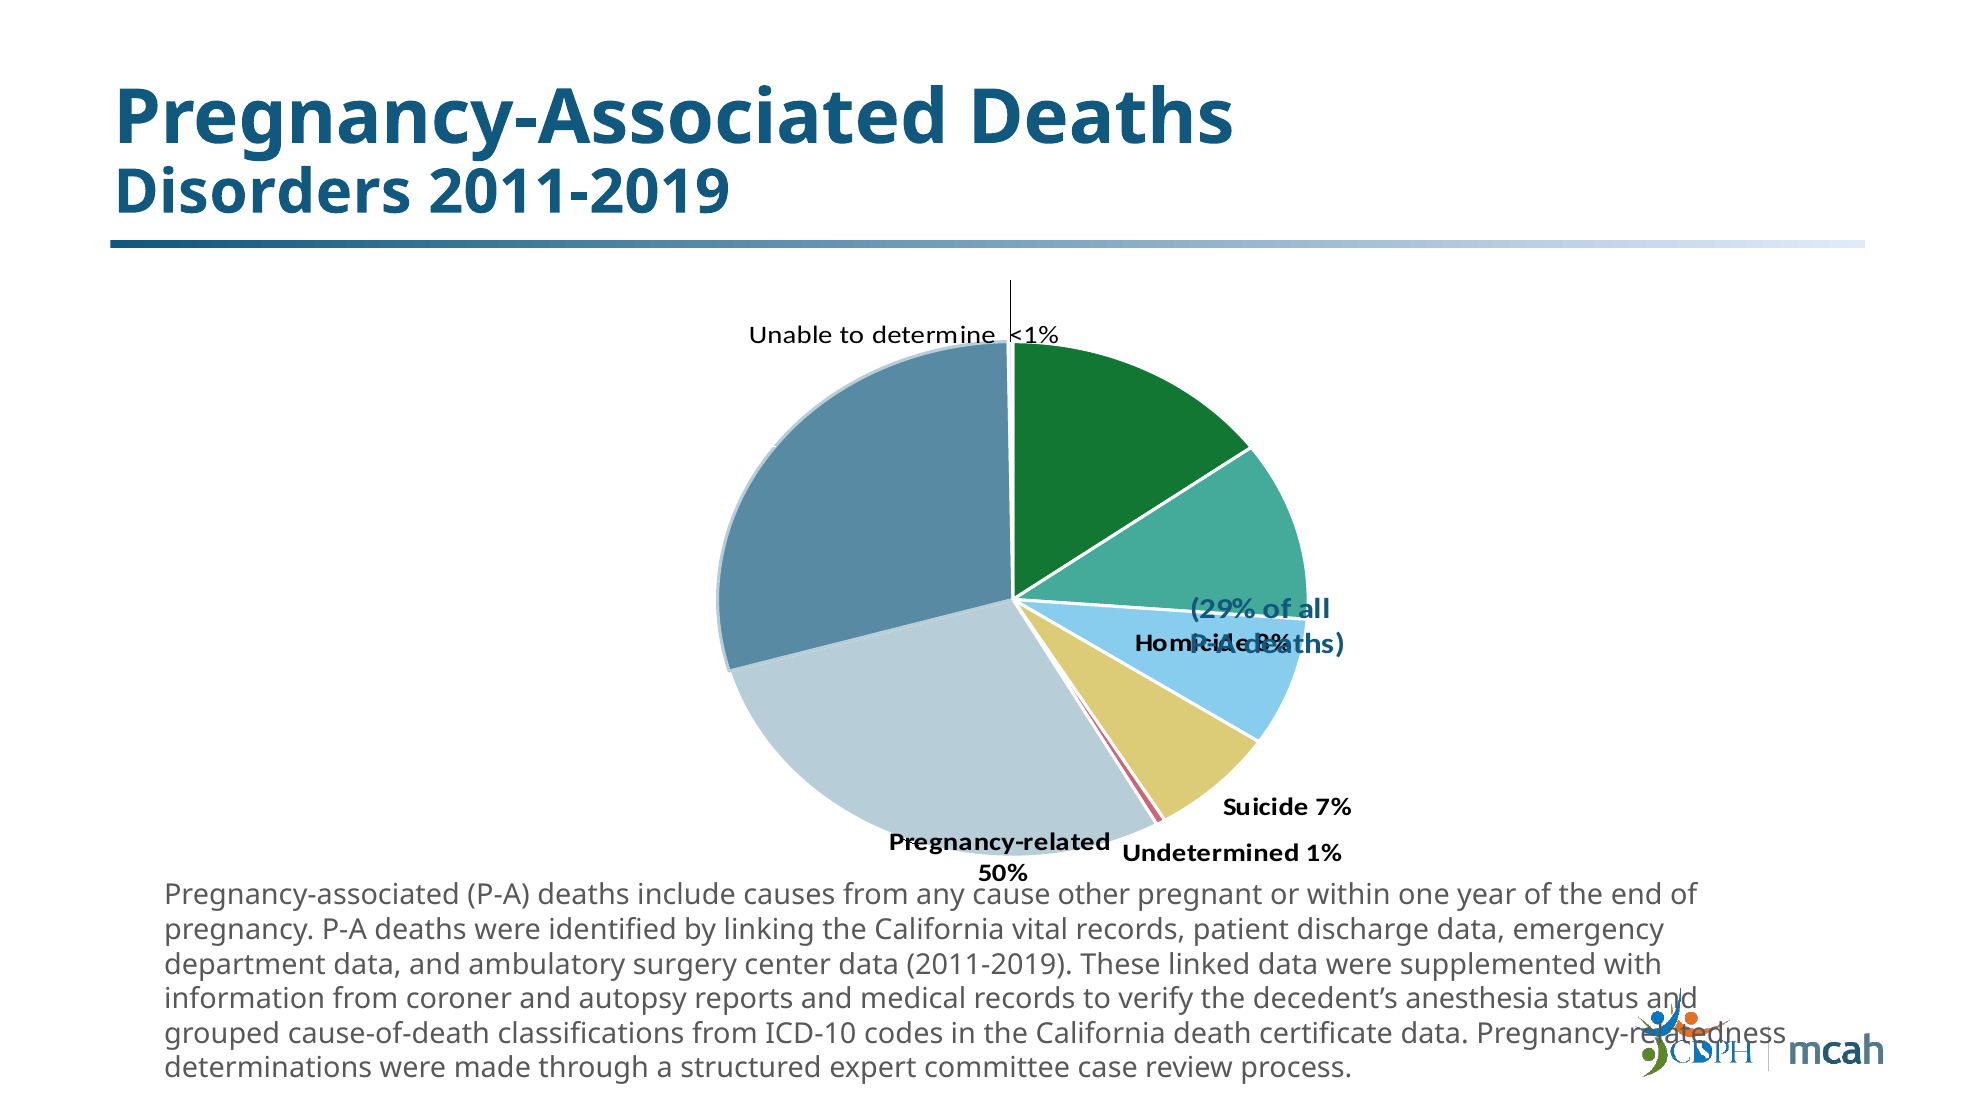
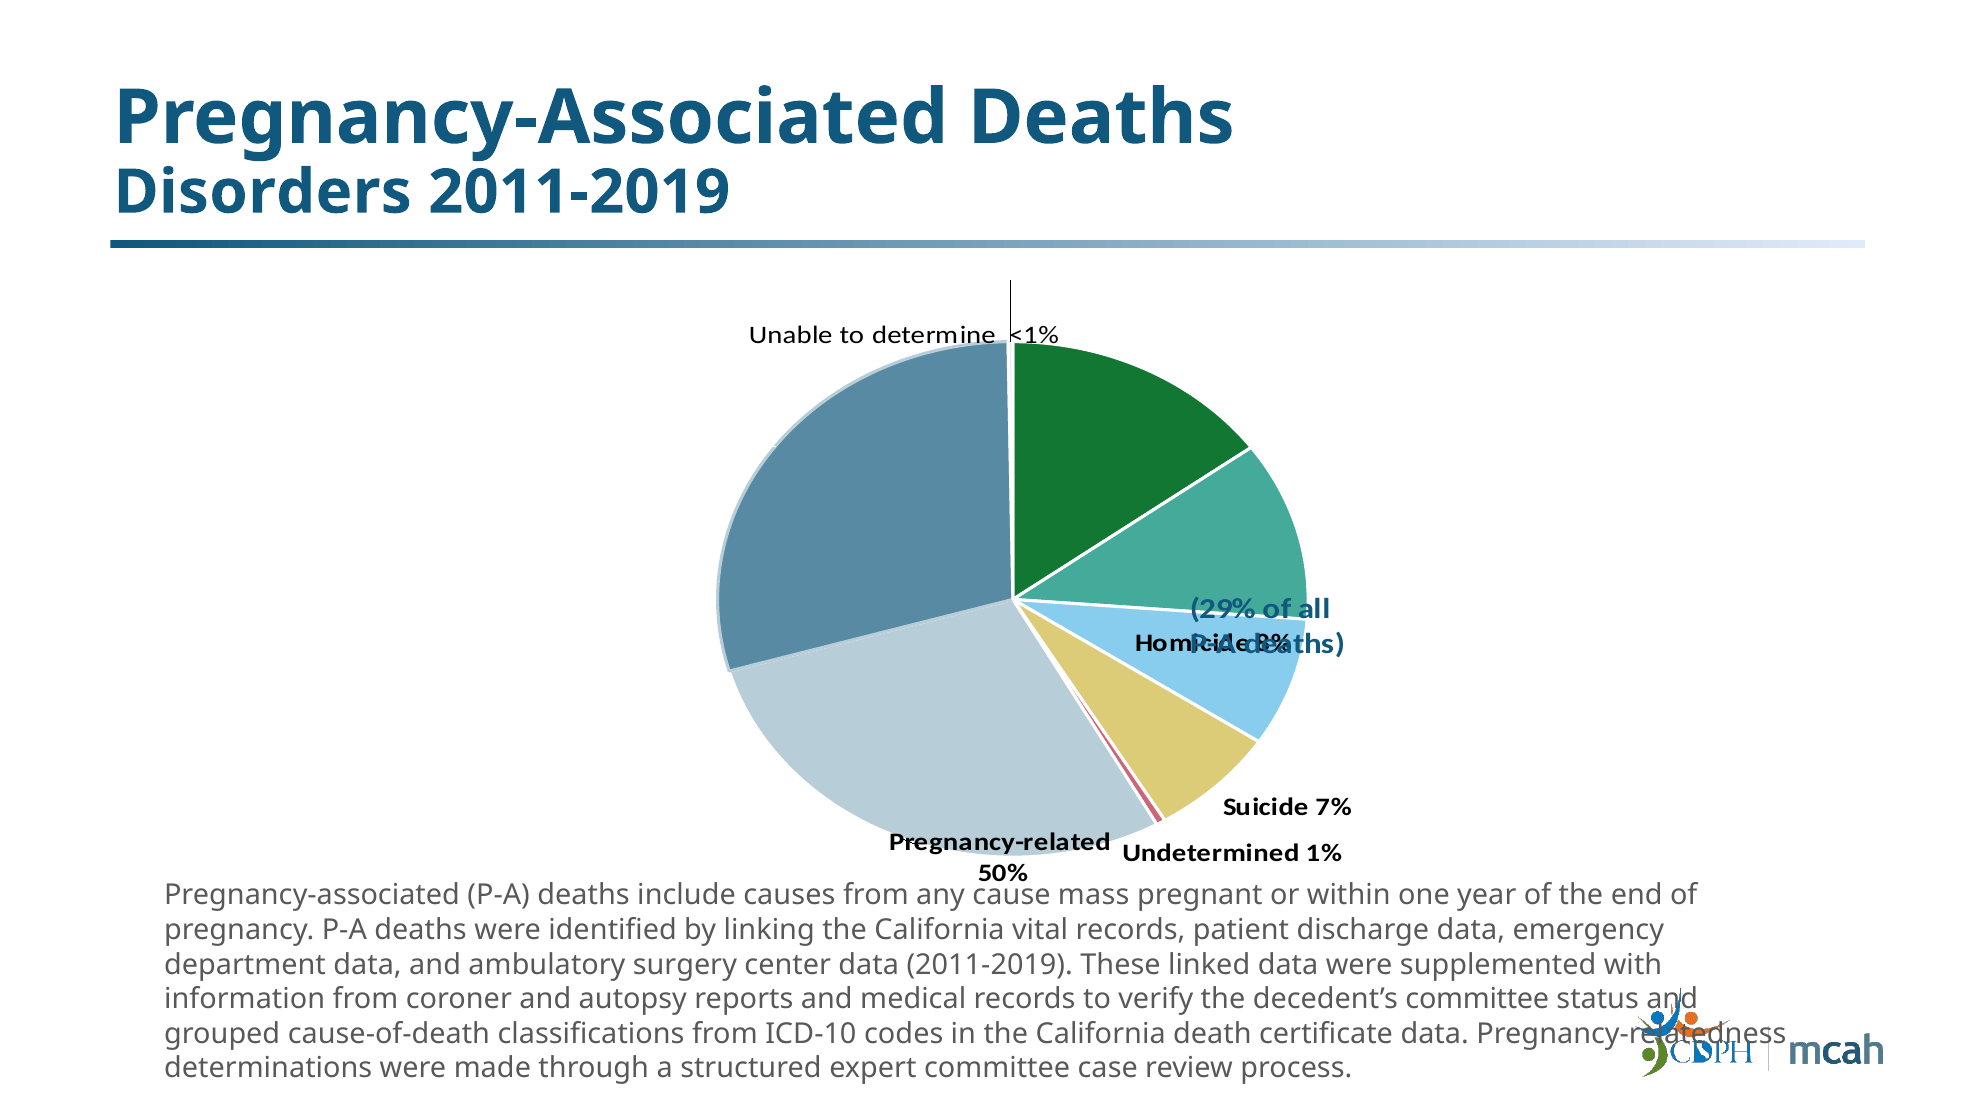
cause other: other -> mass
decedent’s anesthesia: anesthesia -> committee
